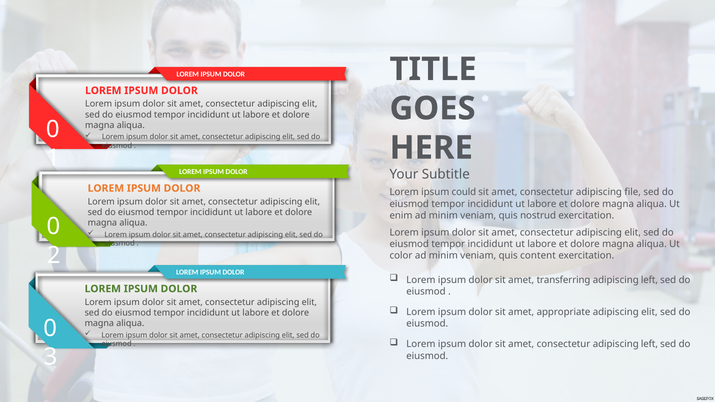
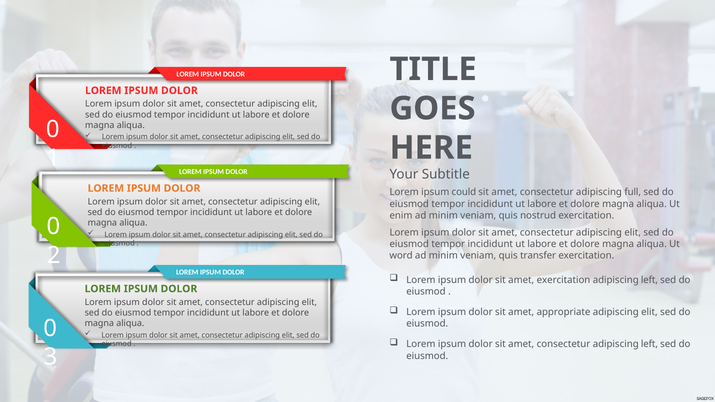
file: file -> full
color: color -> word
content: content -> transfer
amet transferring: transferring -> exercitation
